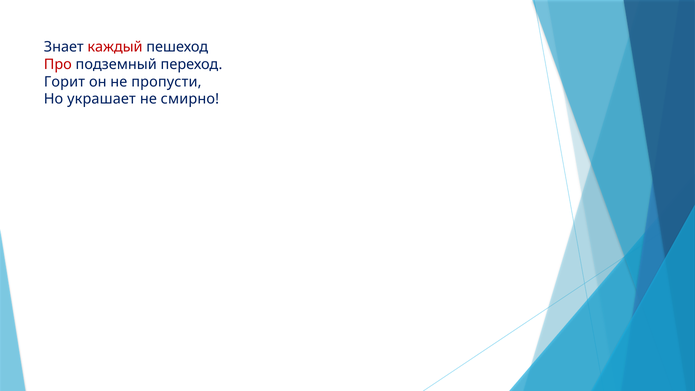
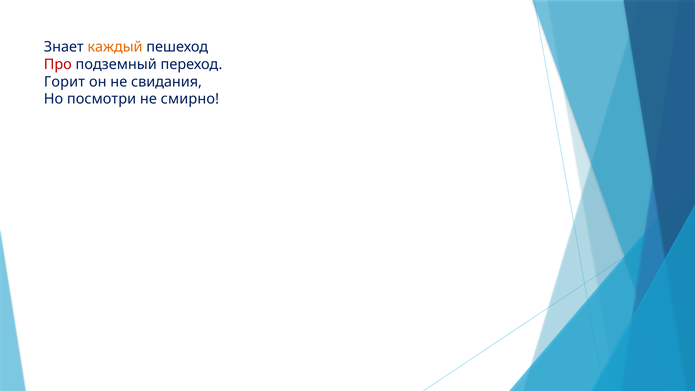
каждый colour: red -> orange
пропусти: пропусти -> свидания
украшает: украшает -> посмотри
